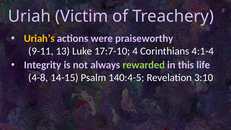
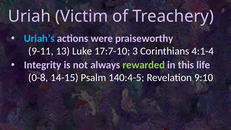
Uriah’s colour: yellow -> light blue
4: 4 -> 3
4-8: 4-8 -> 0-8
3:10: 3:10 -> 9:10
